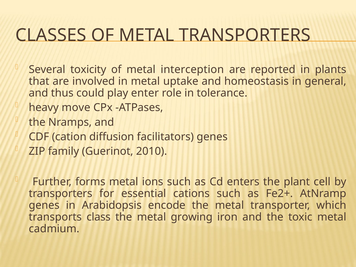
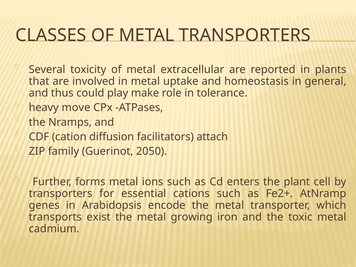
interception: interception -> extracellular
enter: enter -> make
facilitators genes: genes -> attach
2010: 2010 -> 2050
class: class -> exist
